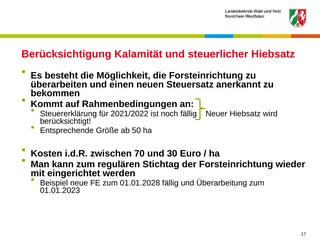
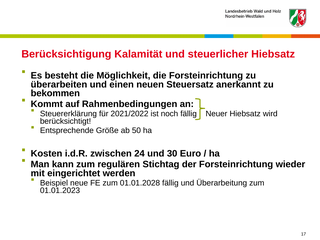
70: 70 -> 24
